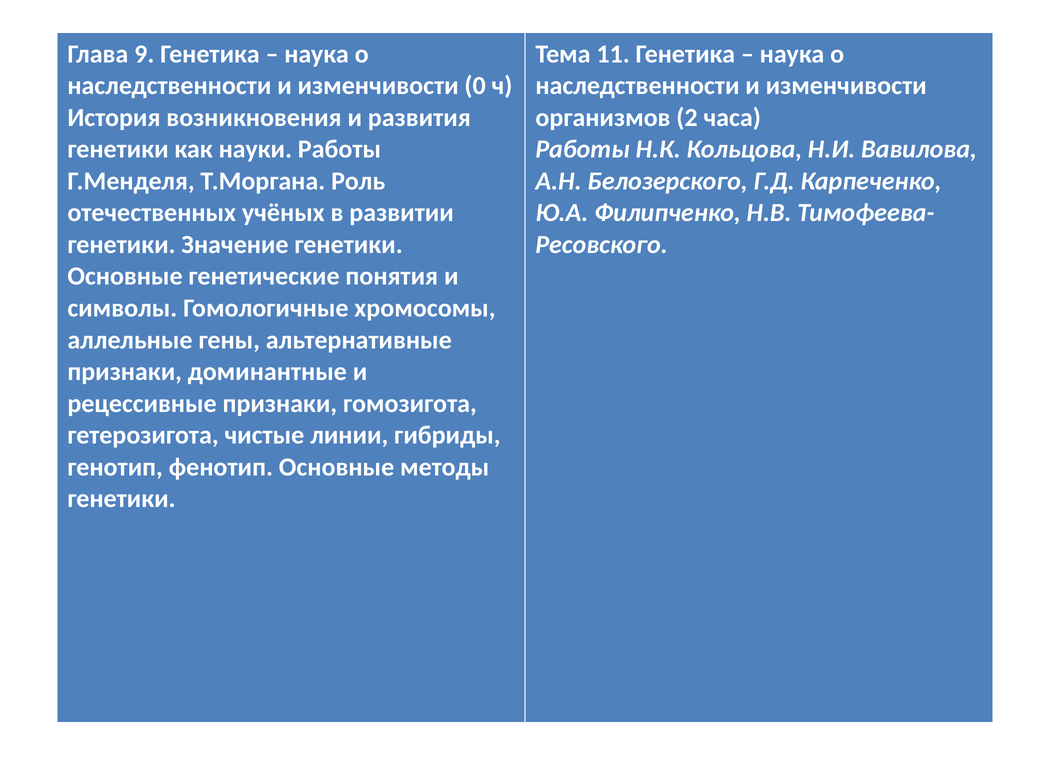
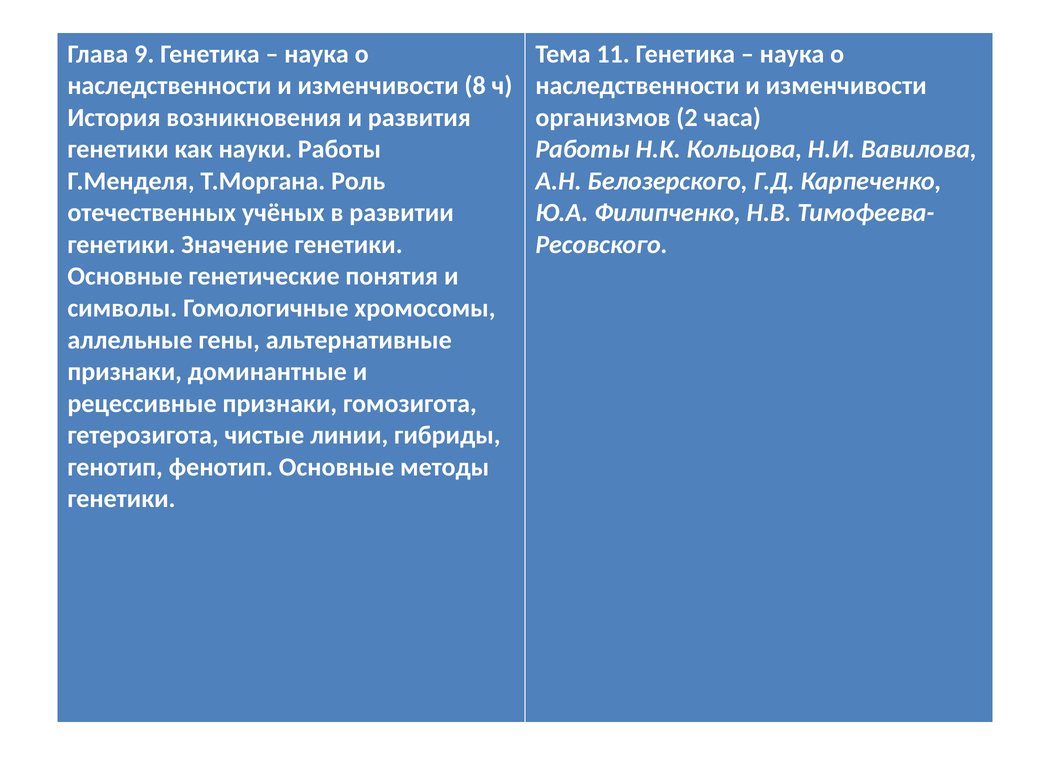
0: 0 -> 8
